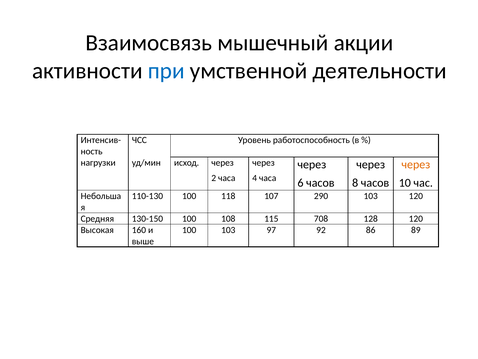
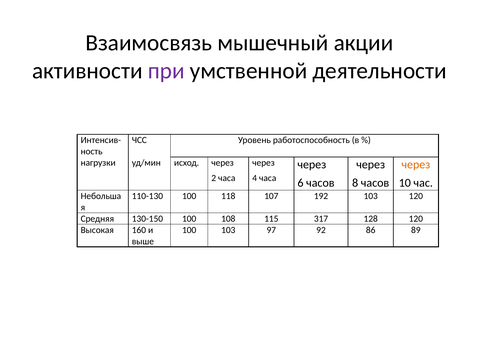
при colour: blue -> purple
290: 290 -> 192
708: 708 -> 317
